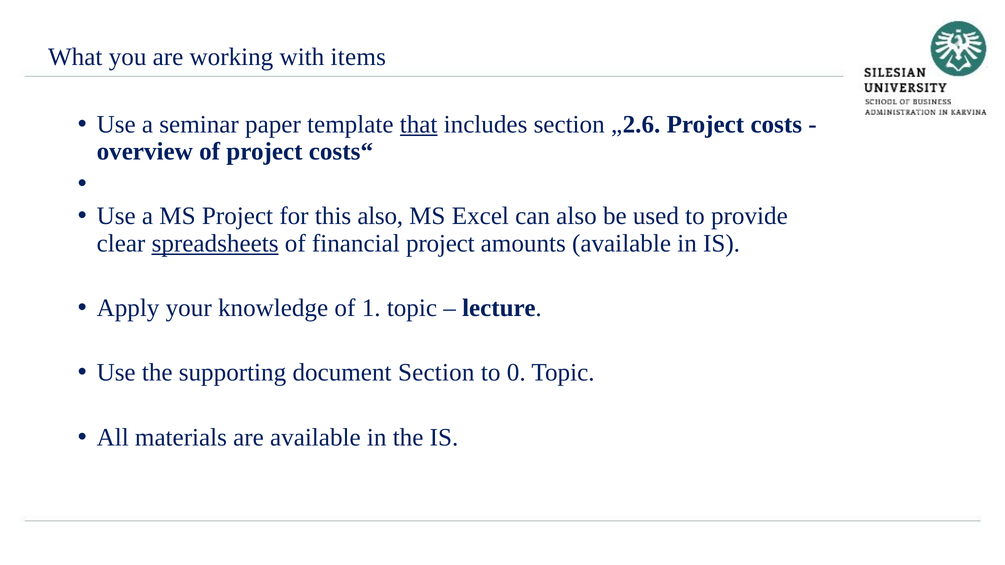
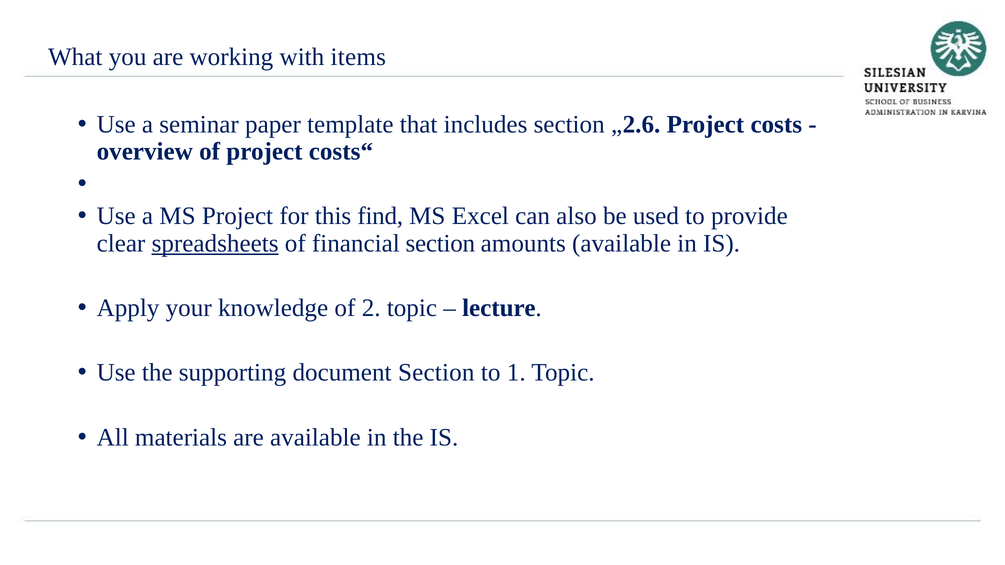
that underline: present -> none
this also: also -> find
financial project: project -> section
1: 1 -> 2
0: 0 -> 1
